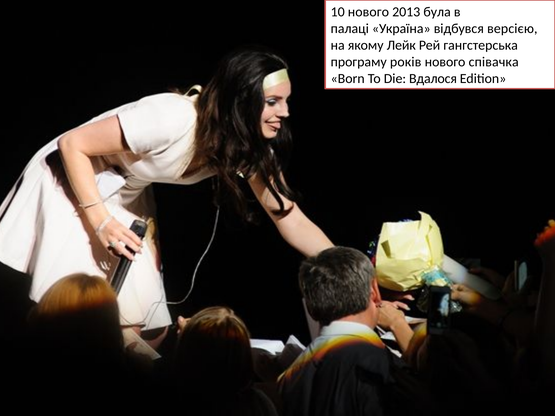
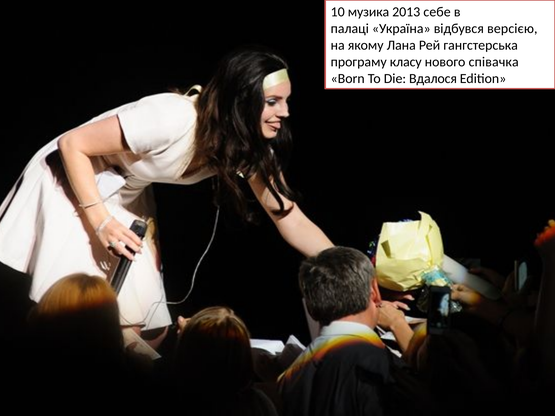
10 нового: нового -> музика
була: була -> себе
Лейк: Лейк -> Лана
років: років -> класу
